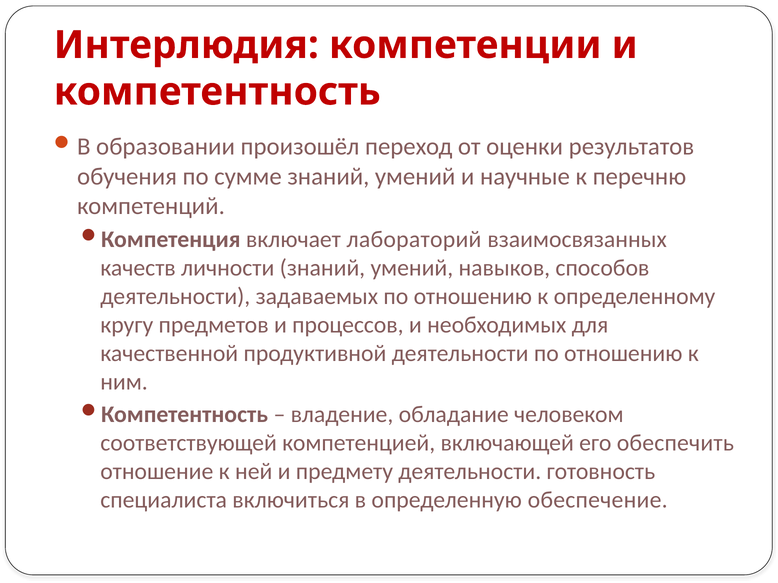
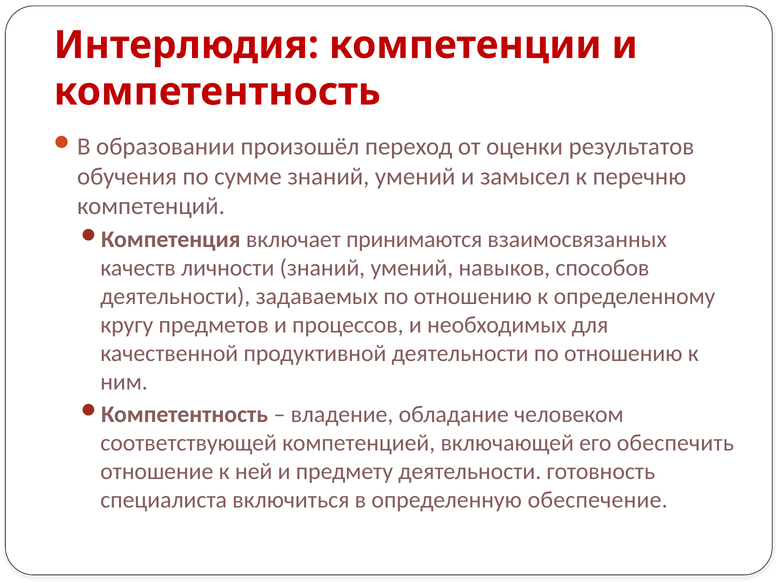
научные: научные -> замысел
лабораторий: лабораторий -> принимаются
